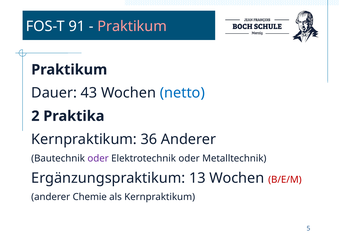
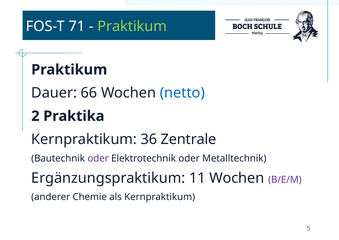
91: 91 -> 71
Praktikum at (132, 26) colour: pink -> light green
43: 43 -> 66
36 Anderer: Anderer -> Zentrale
13: 13 -> 11
B/E/M colour: red -> purple
